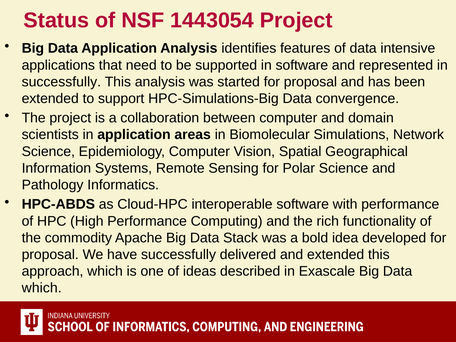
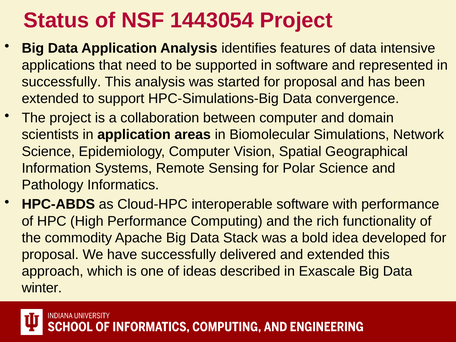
which at (42, 288): which -> winter
